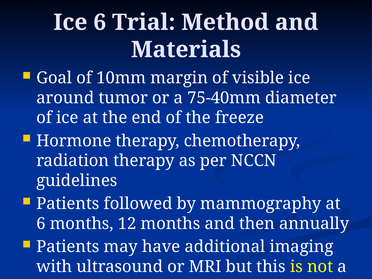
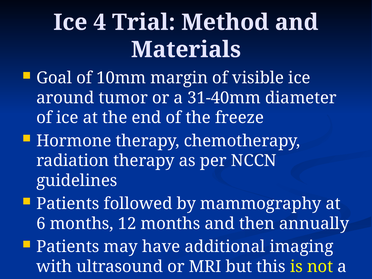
Ice 6: 6 -> 4
75-40mm: 75-40mm -> 31-40mm
